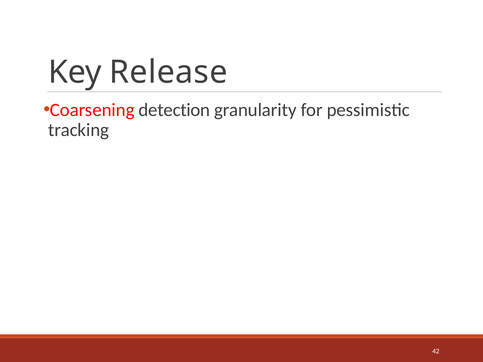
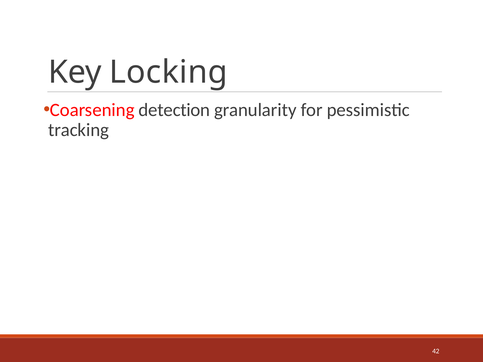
Release: Release -> Locking
